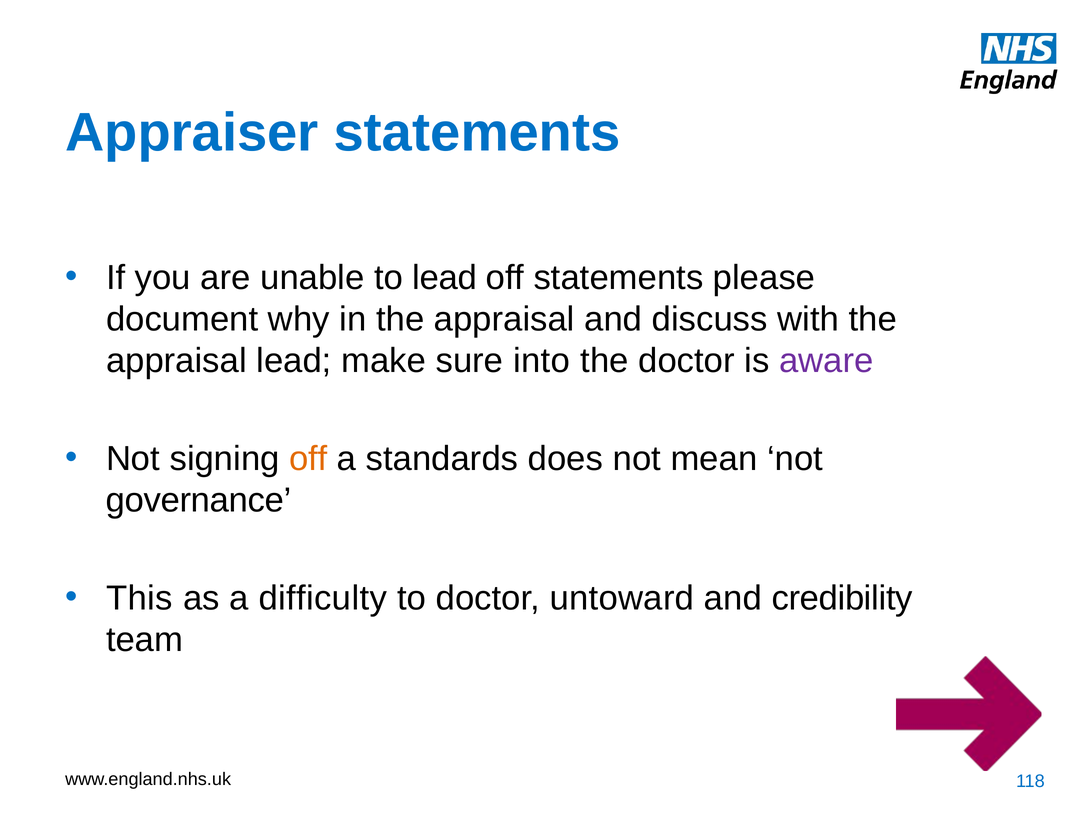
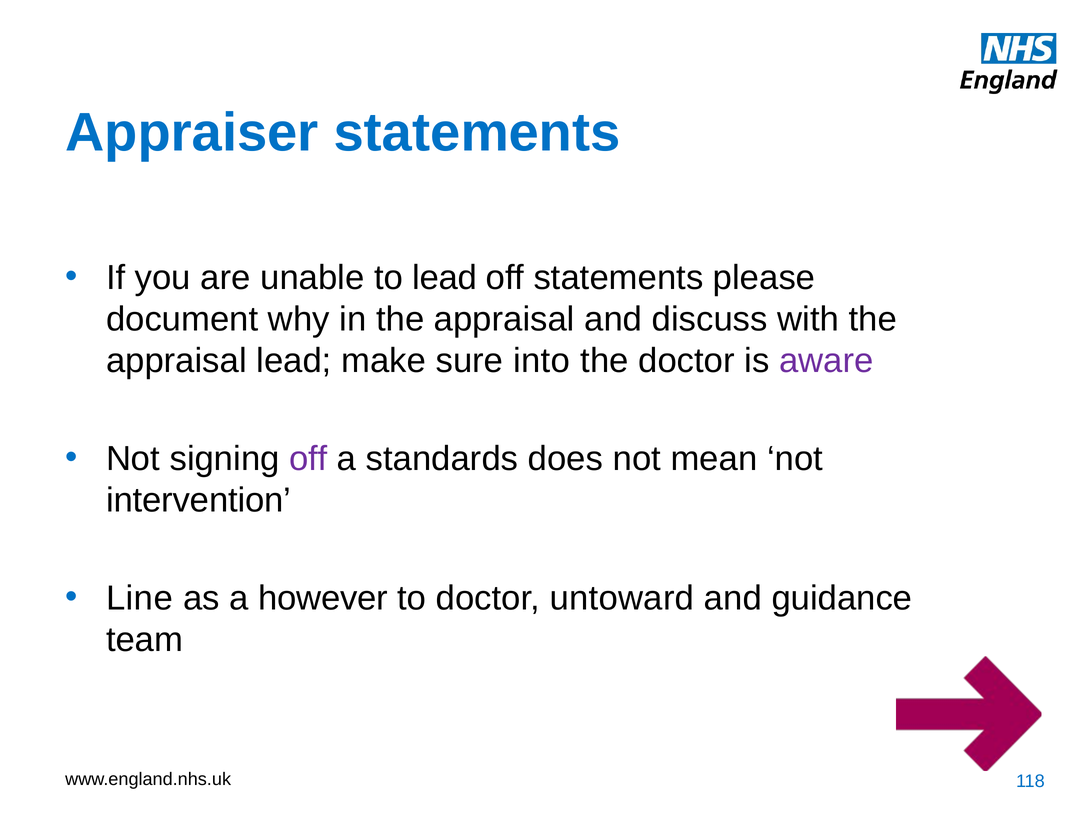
off at (308, 458) colour: orange -> purple
governance: governance -> intervention
This: This -> Line
difficulty: difficulty -> however
credibility: credibility -> guidance
